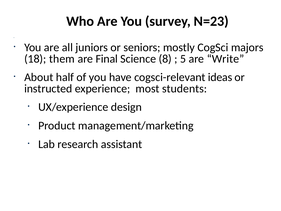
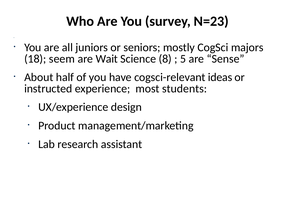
them: them -> seem
Final: Final -> Wait
Write: Write -> Sense
